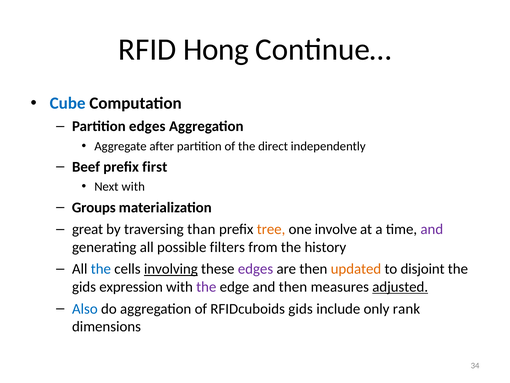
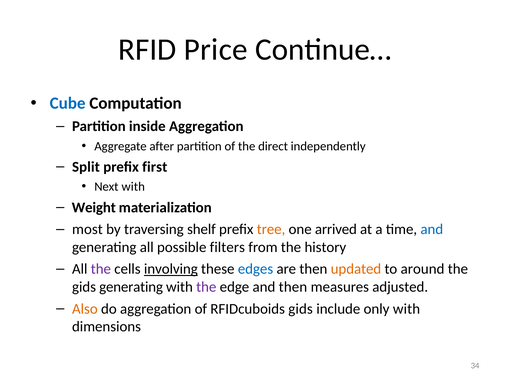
Hong: Hong -> Price
Partition edges: edges -> inside
Beef: Beef -> Split
Groups: Groups -> Weight
great: great -> most
than: than -> shelf
involve: involve -> arrived
and at (432, 229) colour: purple -> blue
the at (101, 269) colour: blue -> purple
edges at (255, 269) colour: purple -> blue
disjoint: disjoint -> around
gids expression: expression -> generating
adjusted underline: present -> none
Also colour: blue -> orange
only rank: rank -> with
